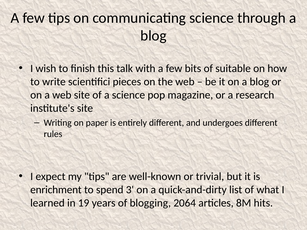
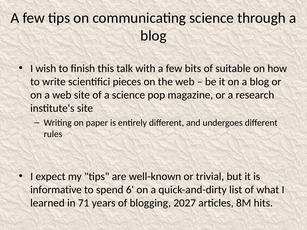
enrichment: enrichment -> informative
3: 3 -> 6
19: 19 -> 71
2064: 2064 -> 2027
